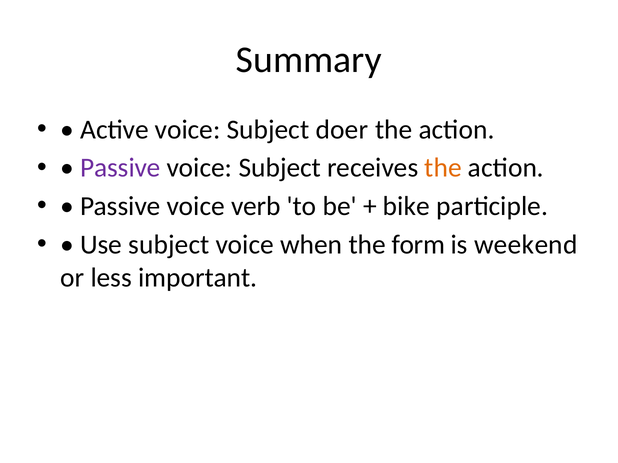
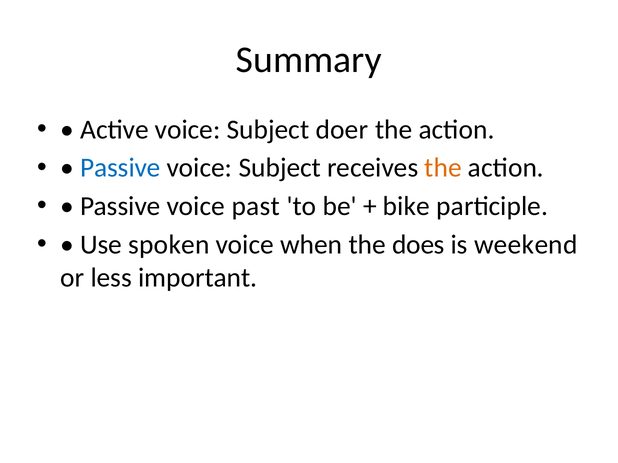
Passive at (120, 168) colour: purple -> blue
verb: verb -> past
Use subject: subject -> spoken
form: form -> does
